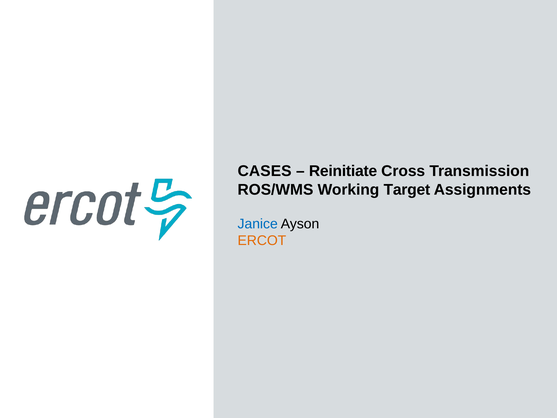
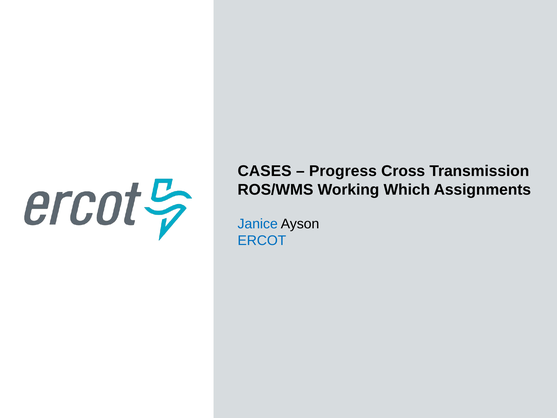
Reinitiate: Reinitiate -> Progress
Target: Target -> Which
ERCOT colour: orange -> blue
